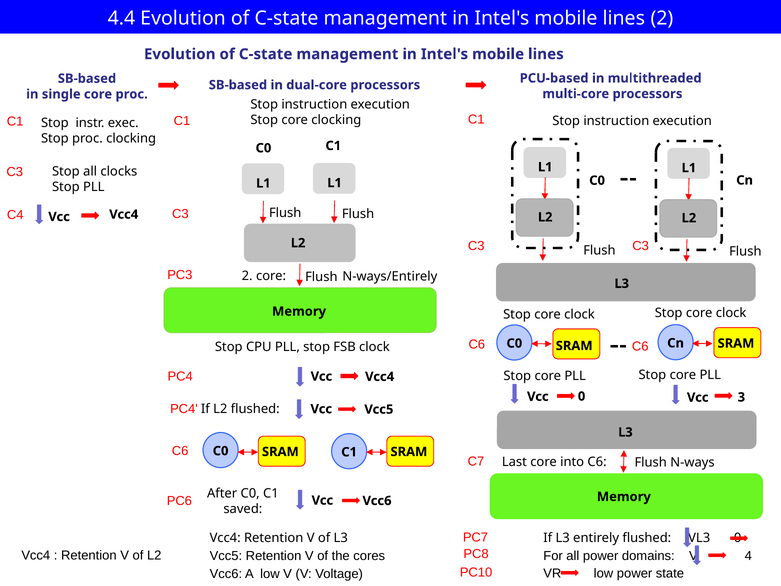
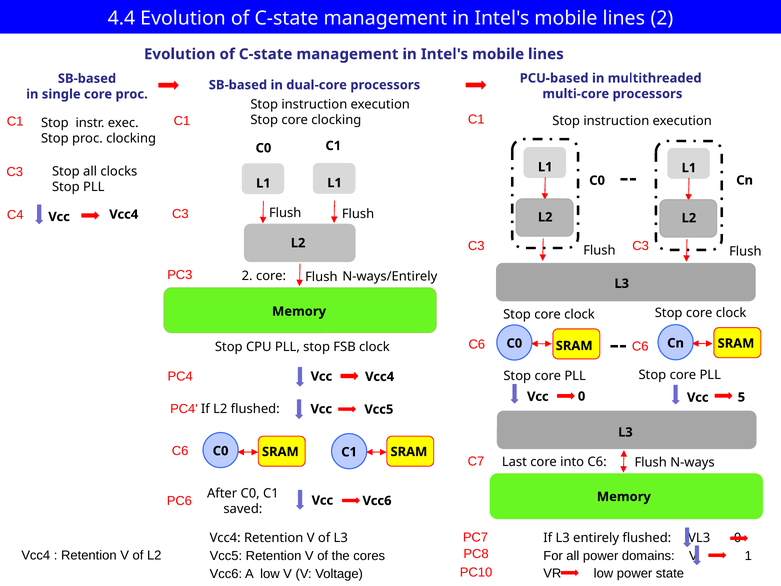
3: 3 -> 5
4: 4 -> 1
